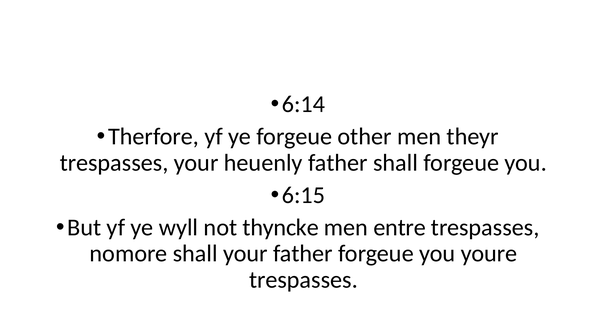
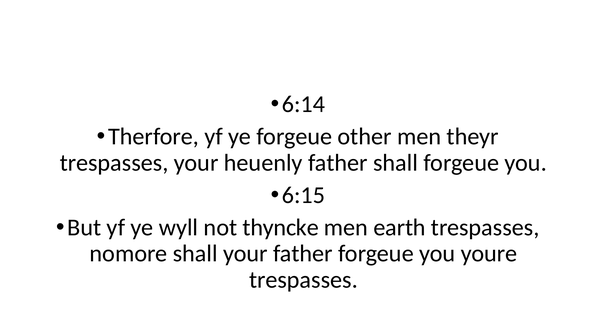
entre: entre -> earth
